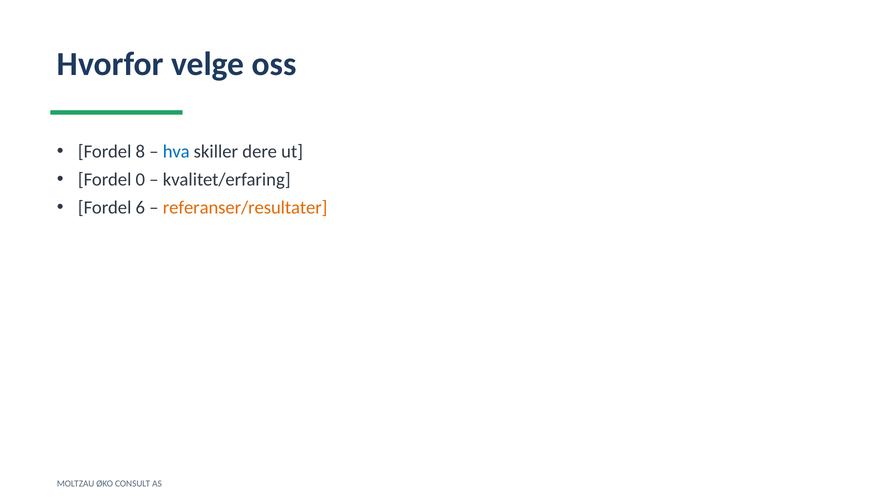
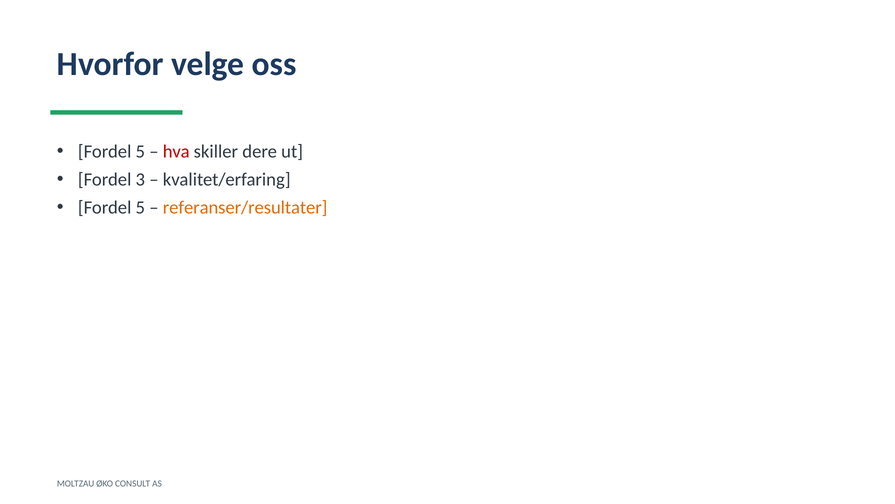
8 at (140, 152): 8 -> 5
hva colour: blue -> red
0: 0 -> 3
6 at (140, 208): 6 -> 5
